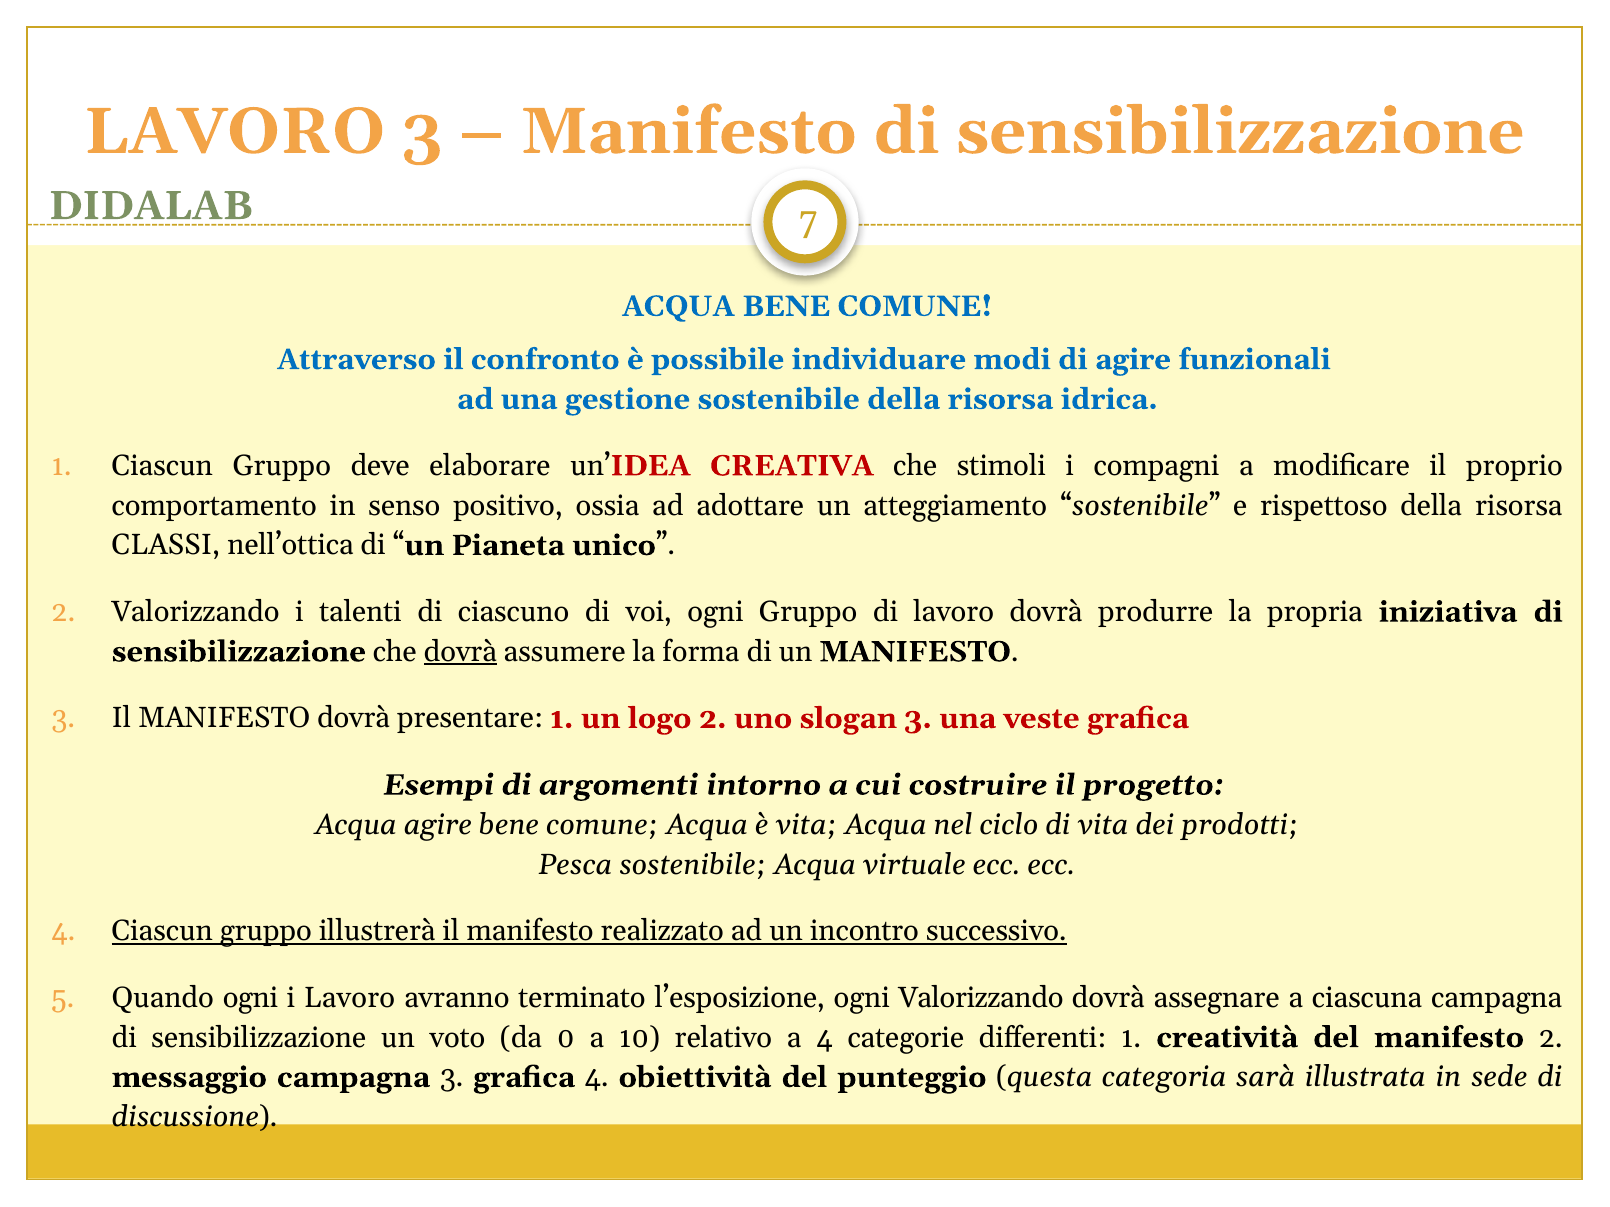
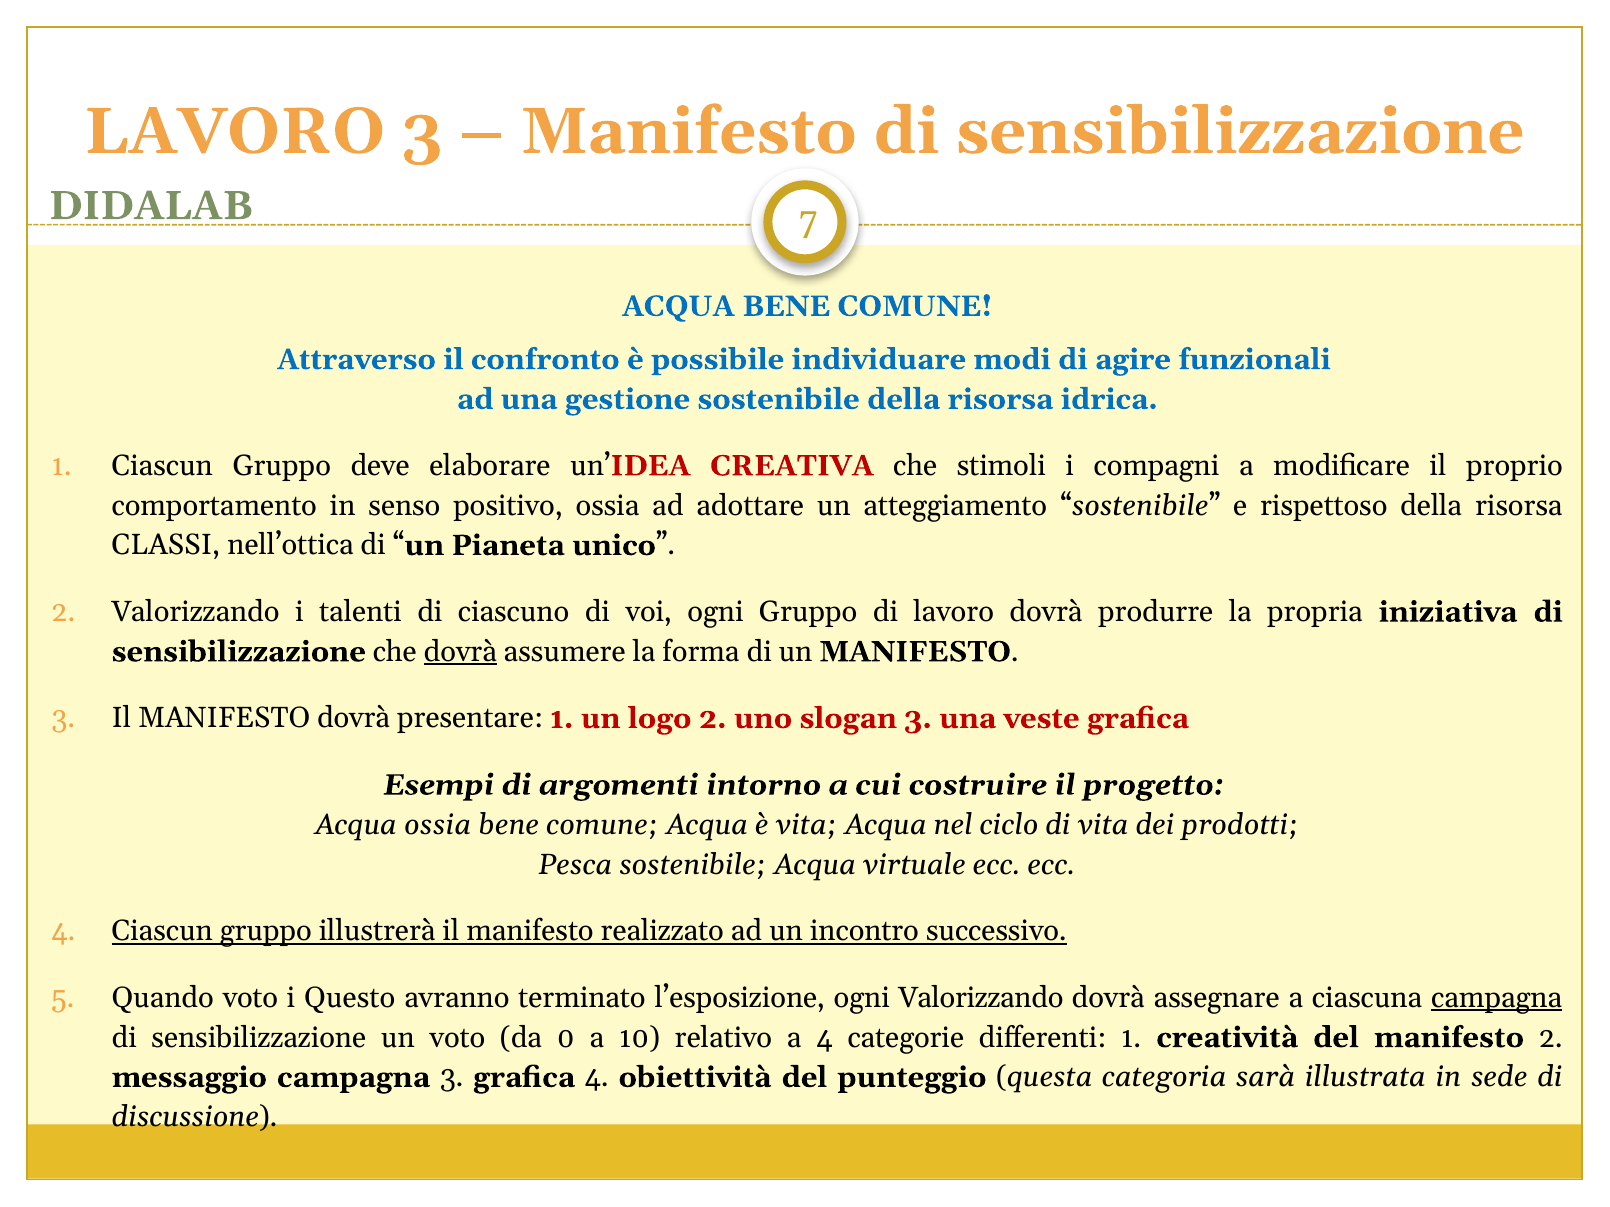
Acqua agire: agire -> ossia
Quando ogni: ogni -> voto
i Lavoro: Lavoro -> Questo
campagna at (1497, 998) underline: none -> present
